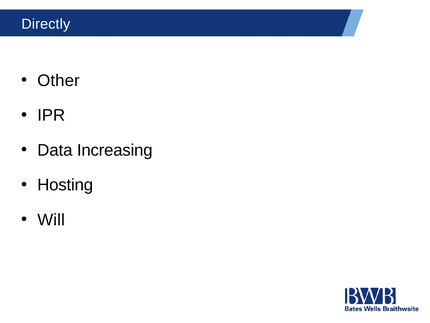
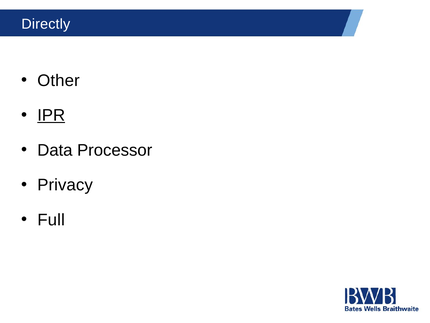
IPR underline: none -> present
Increasing: Increasing -> Processor
Hosting: Hosting -> Privacy
Will: Will -> Full
